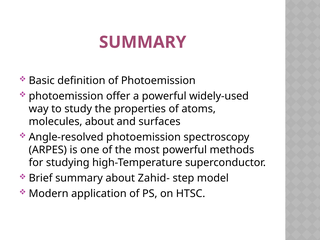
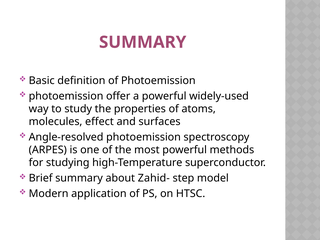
molecules about: about -> effect
